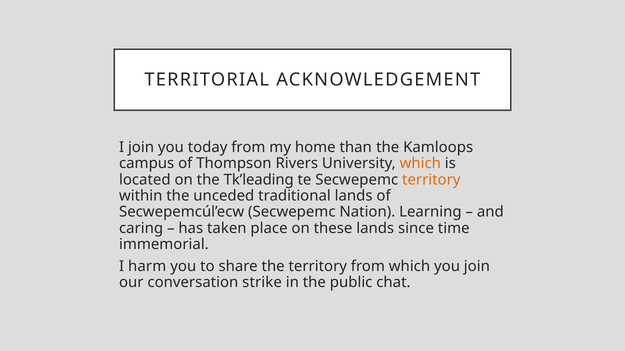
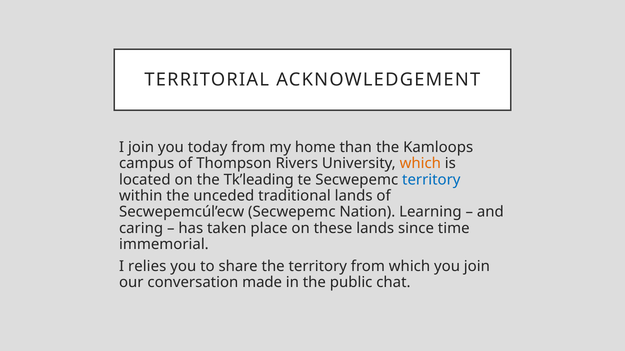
territory at (431, 180) colour: orange -> blue
harm: harm -> relies
strike: strike -> made
